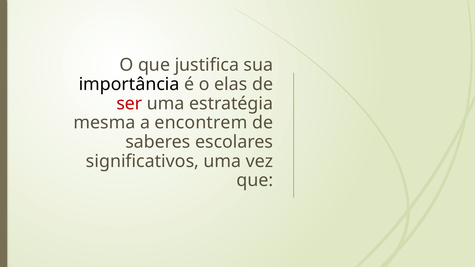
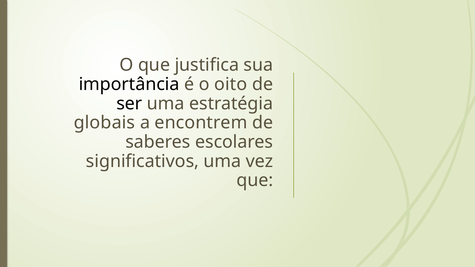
elas: elas -> oito
ser colour: red -> black
mesma: mesma -> globais
